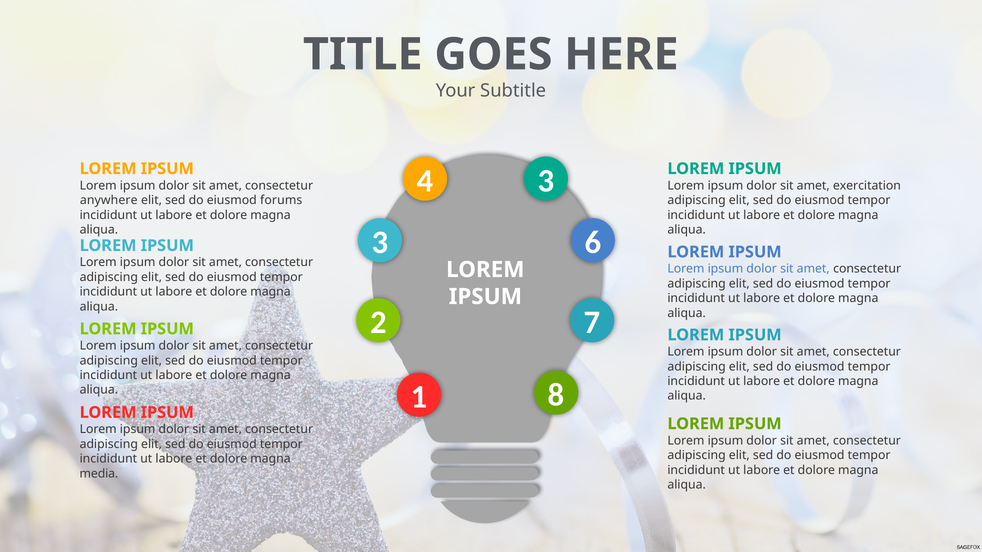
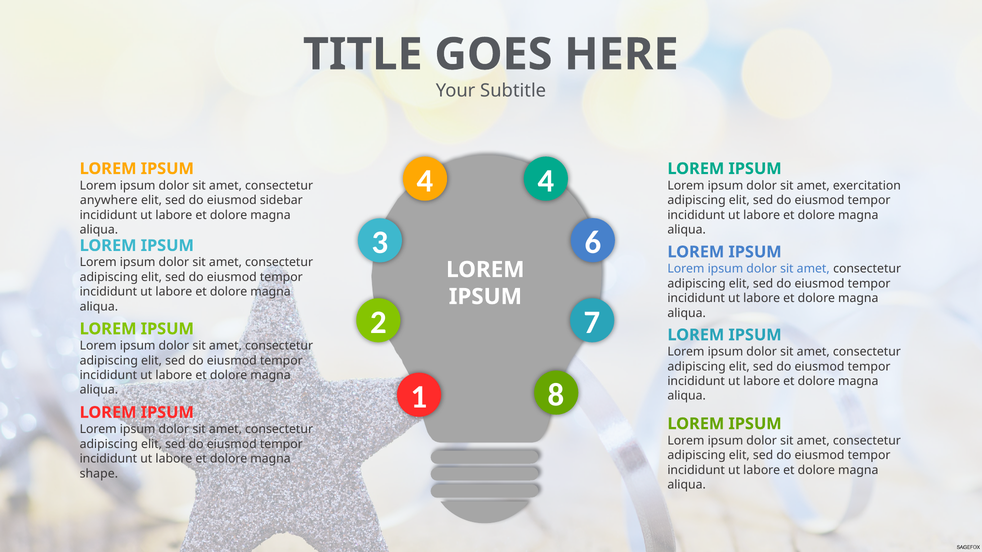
4 3: 3 -> 4
forums: forums -> sidebar
media: media -> shape
